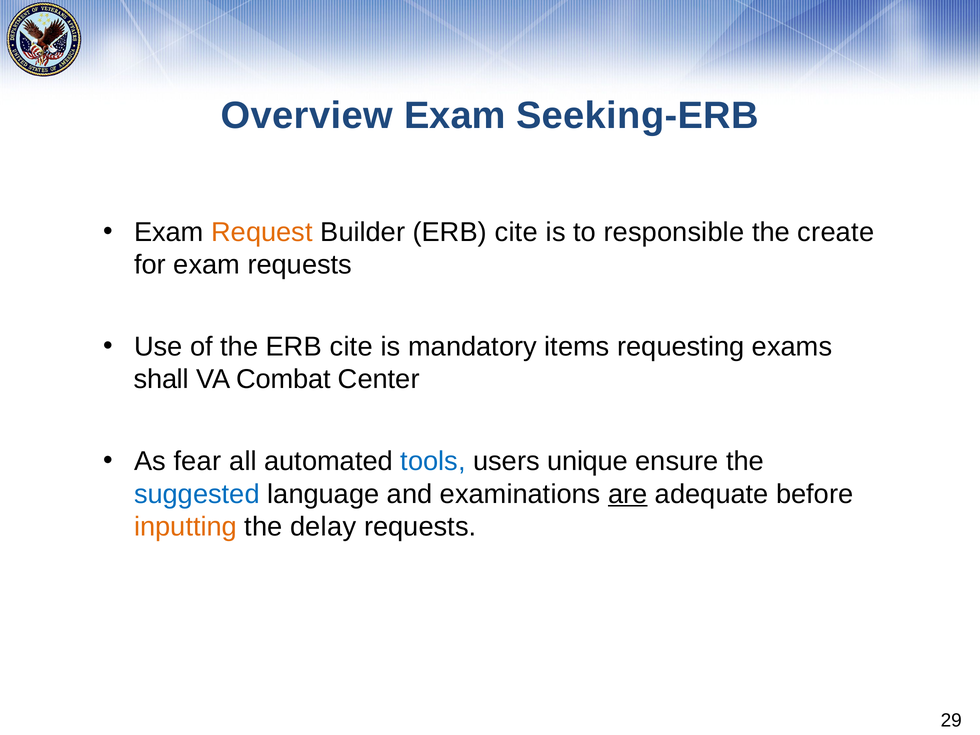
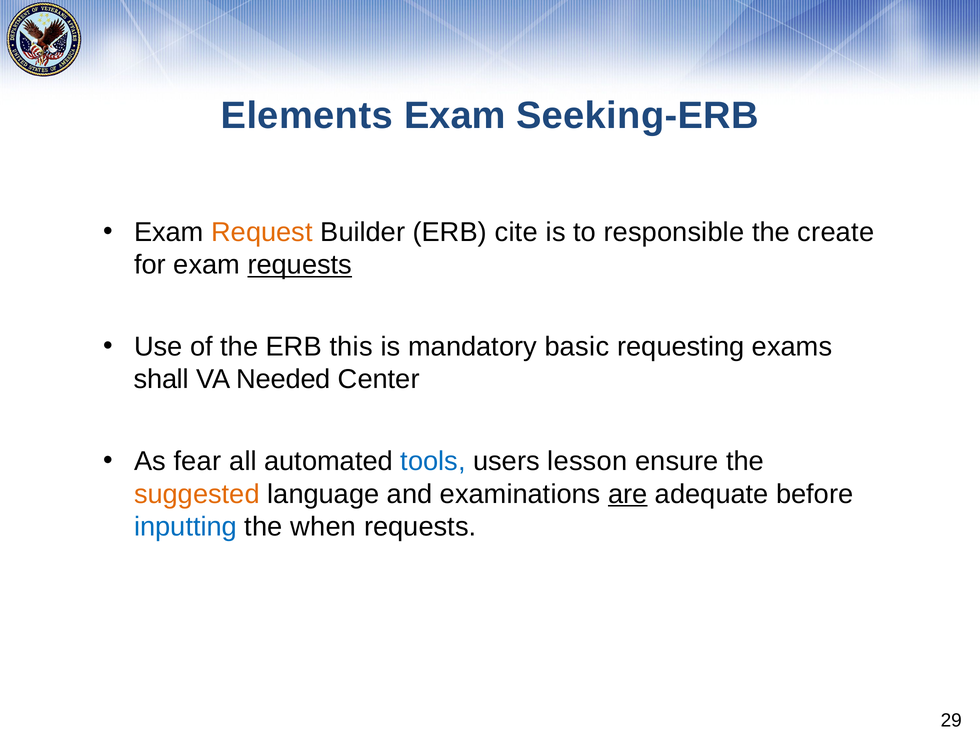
Overview: Overview -> Elements
requests at (300, 265) underline: none -> present
the ERB cite: cite -> this
items: items -> basic
Combat: Combat -> Needed
unique: unique -> lesson
suggested colour: blue -> orange
inputting colour: orange -> blue
delay: delay -> when
